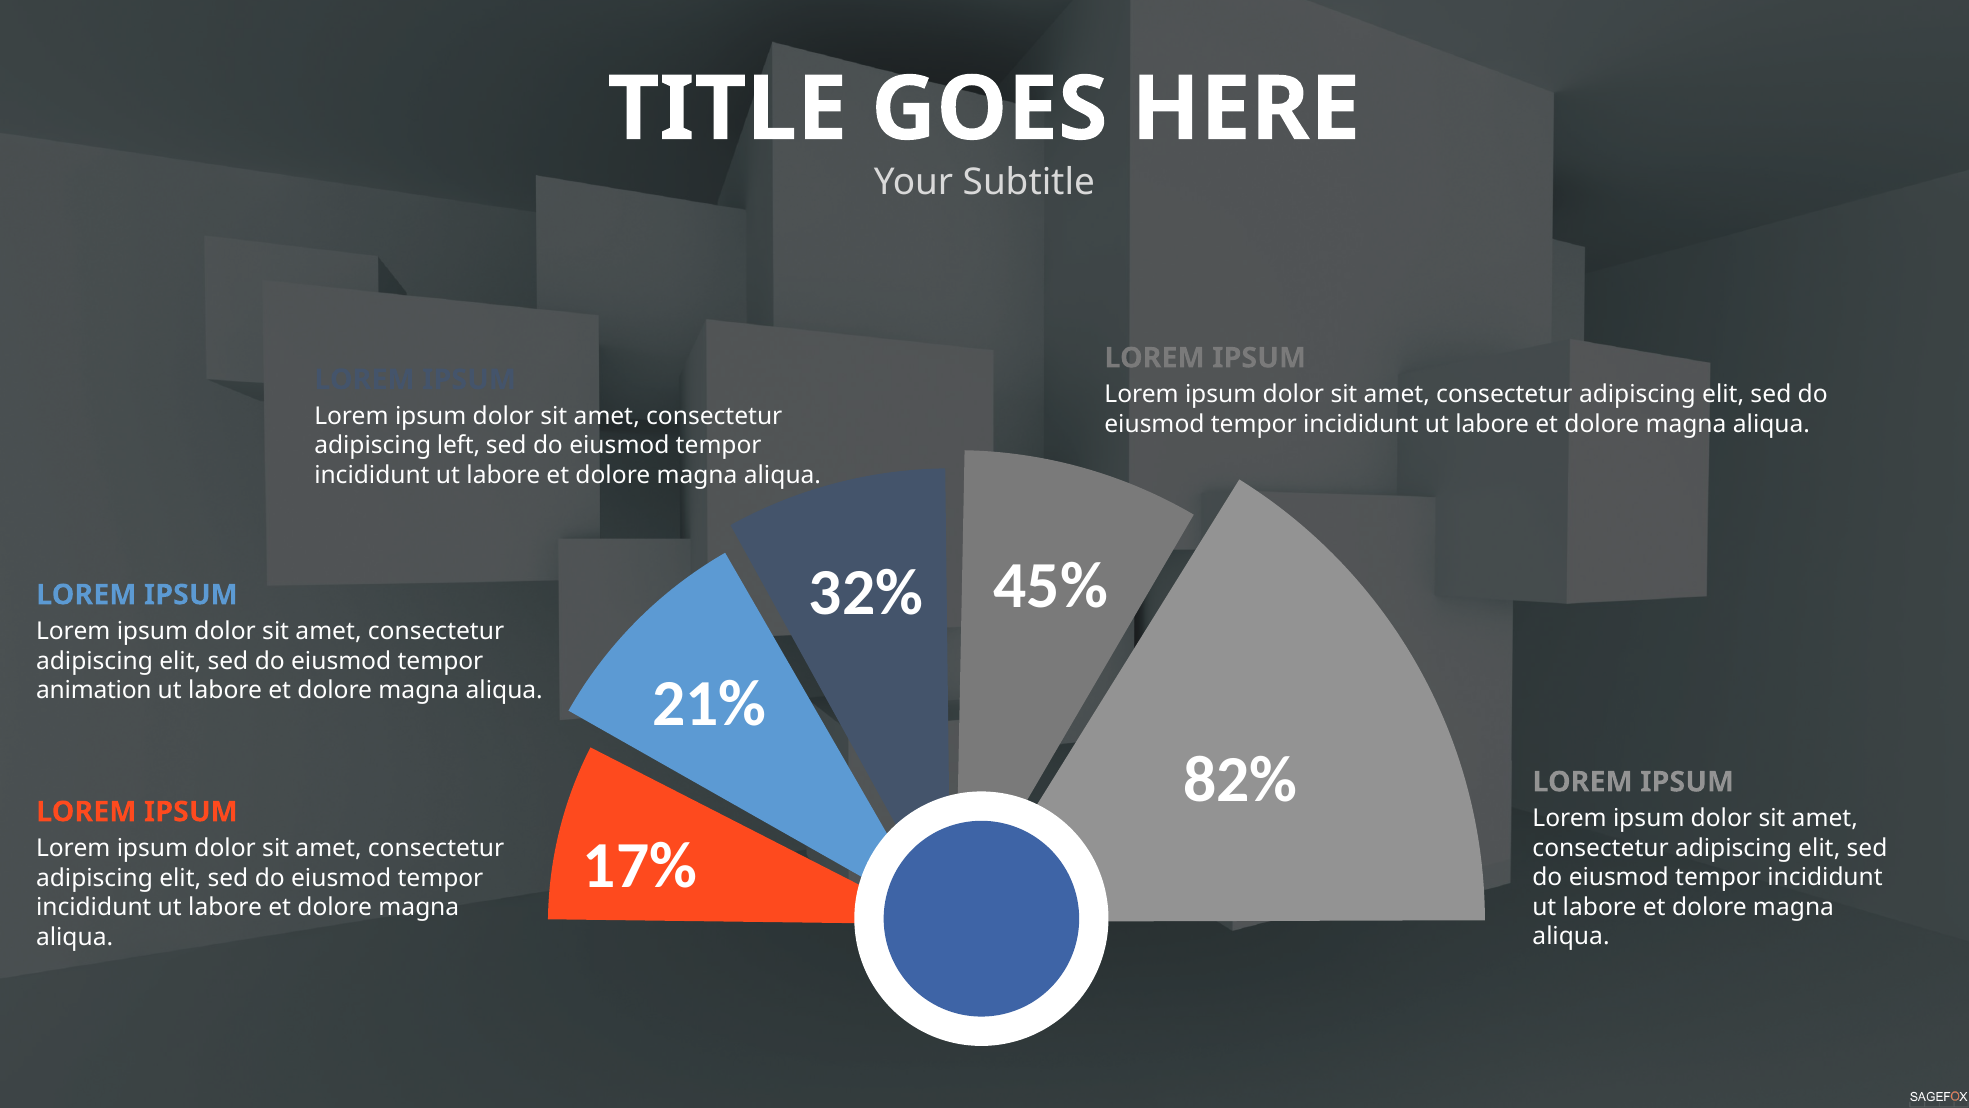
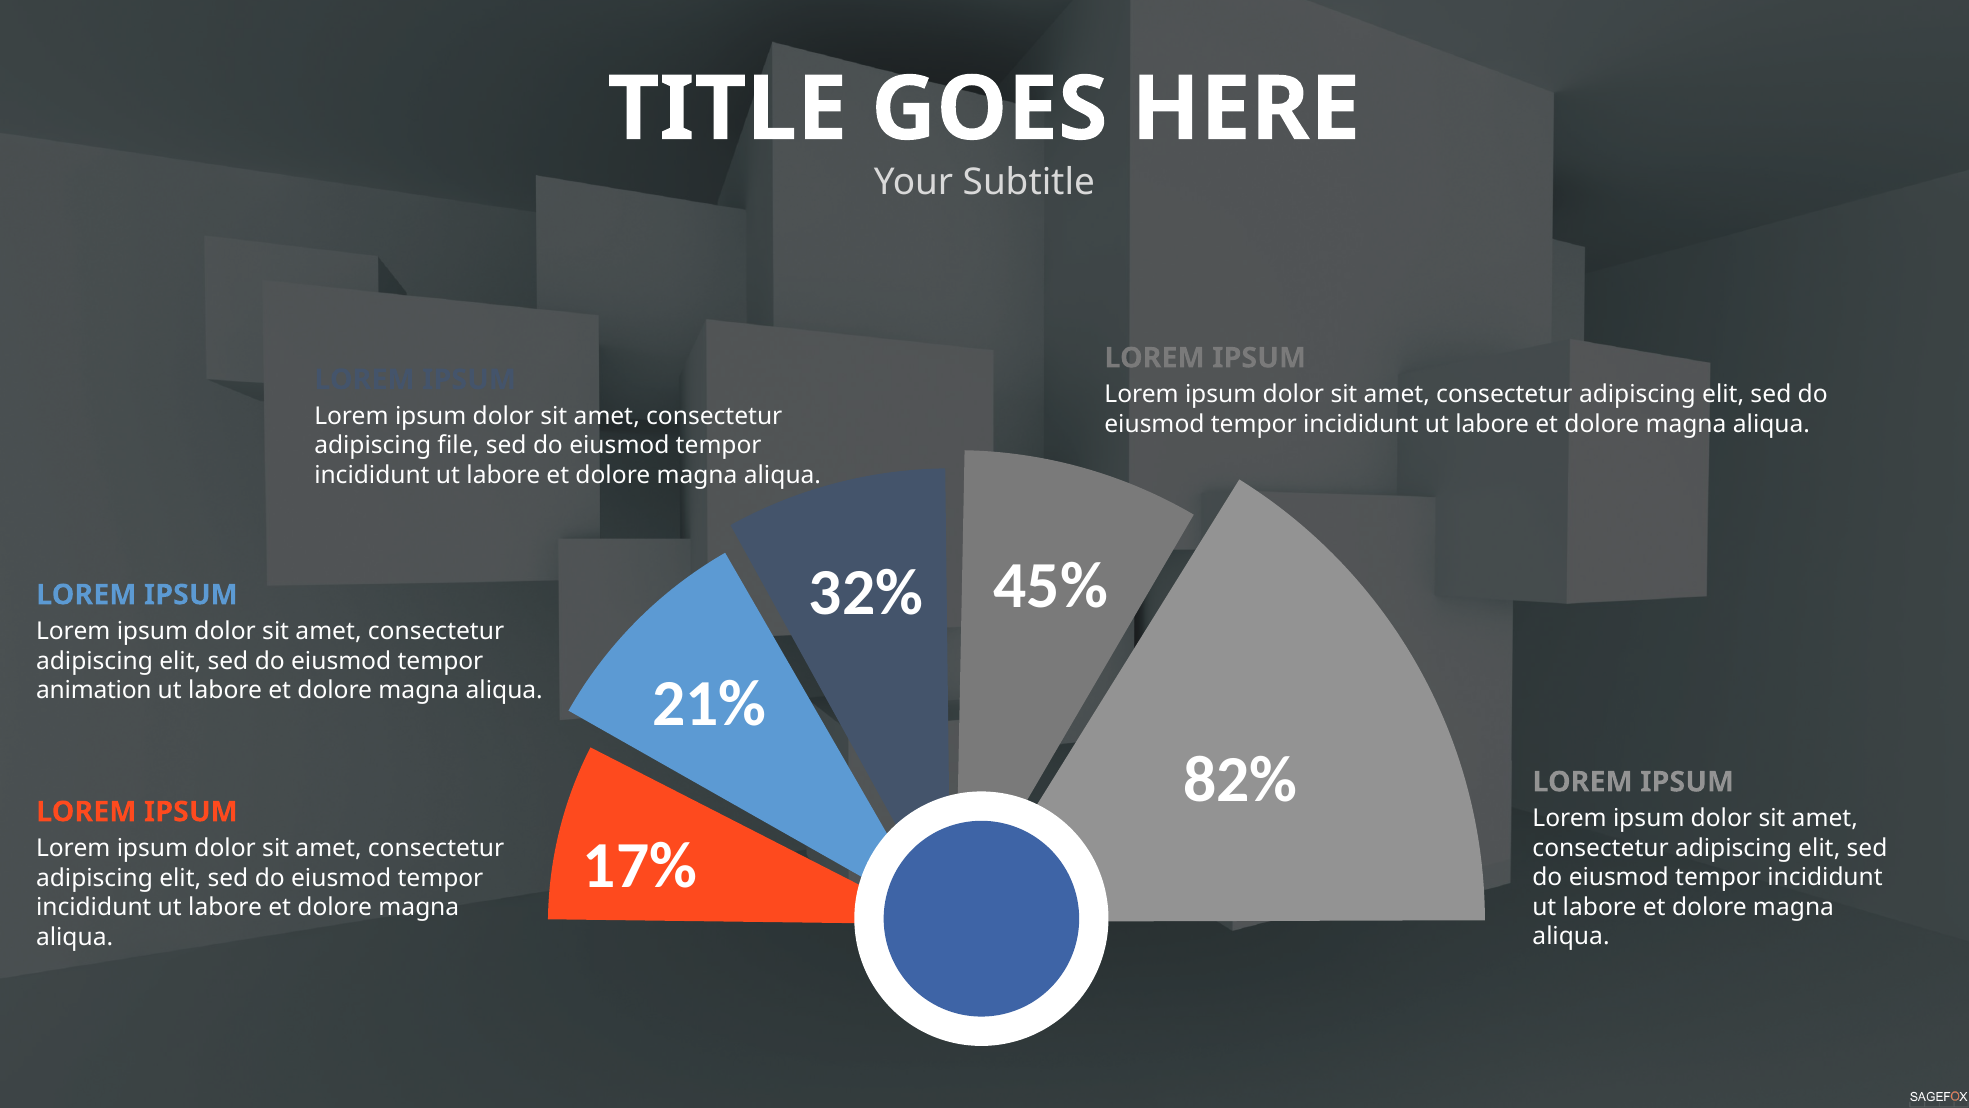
left: left -> file
